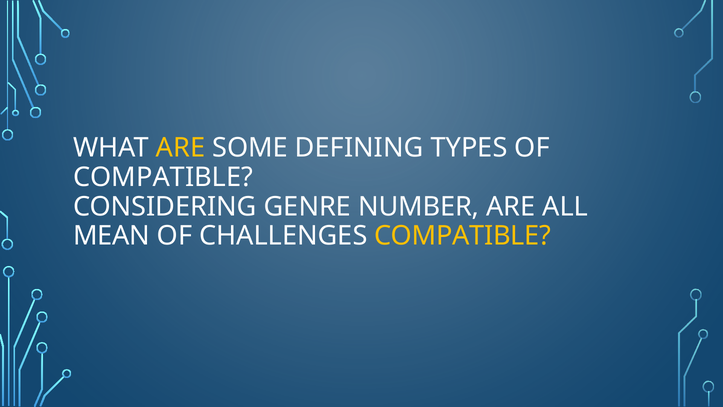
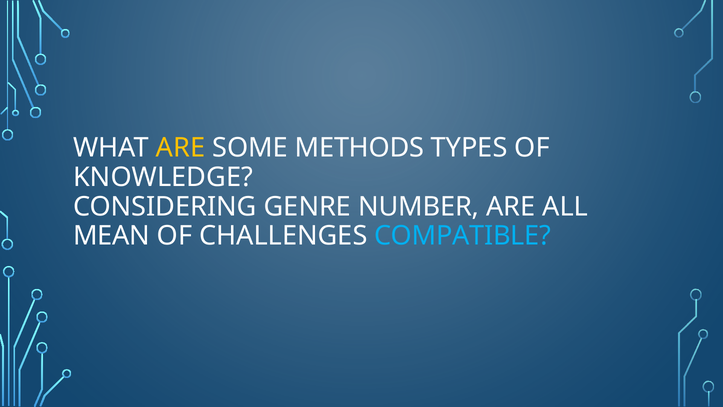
DEFINING: DEFINING -> METHODS
COMPATIBLE at (163, 177): COMPATIBLE -> KNOWLEDGE
COMPATIBLE at (462, 236) colour: yellow -> light blue
